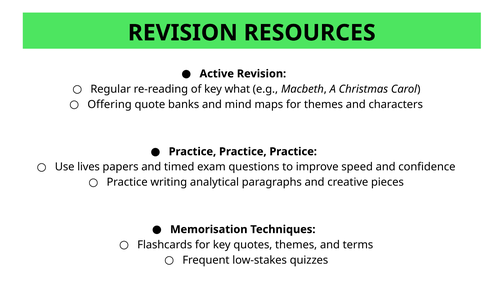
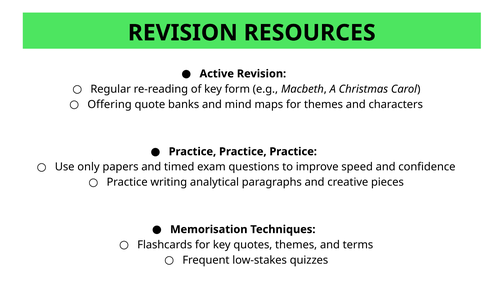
what: what -> form
lives: lives -> only
